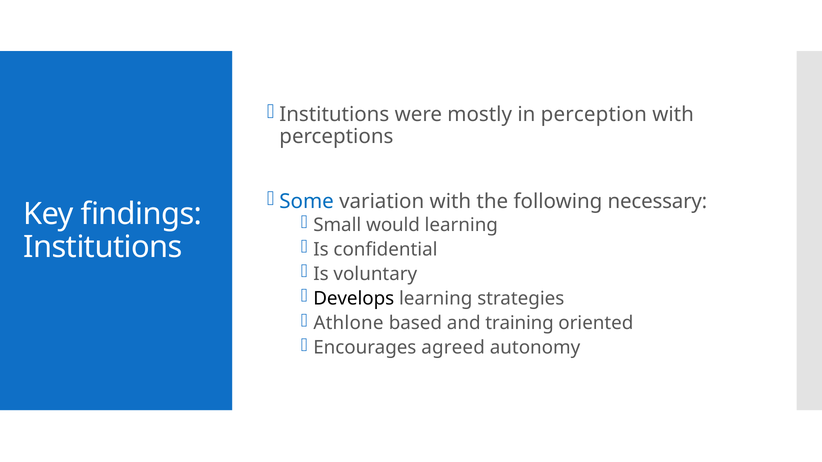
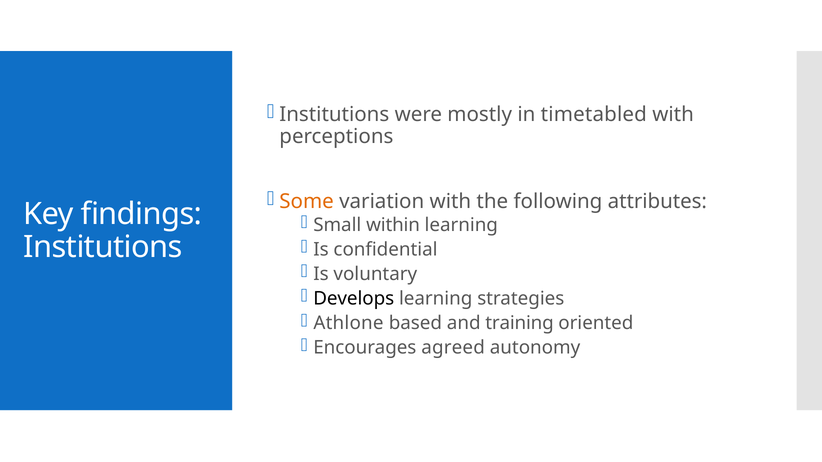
perception: perception -> timetabled
Some colour: blue -> orange
necessary: necessary -> attributes
would: would -> within
